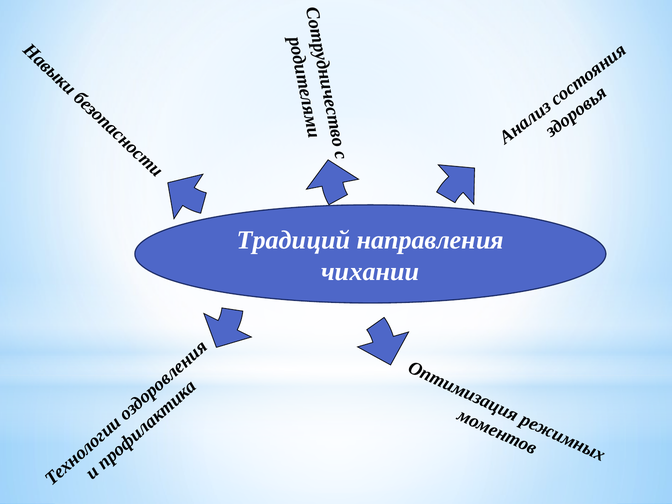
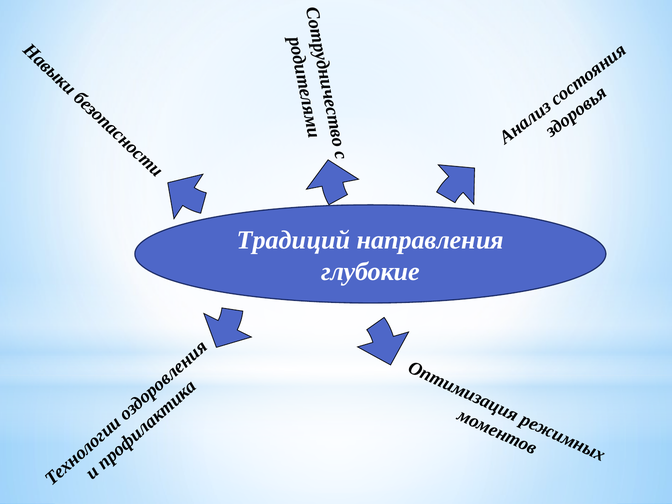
чихании: чихании -> глубокие
